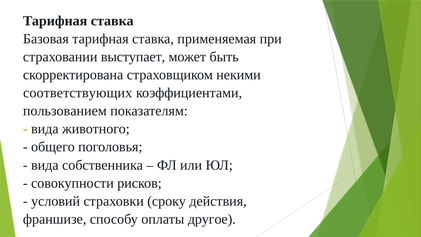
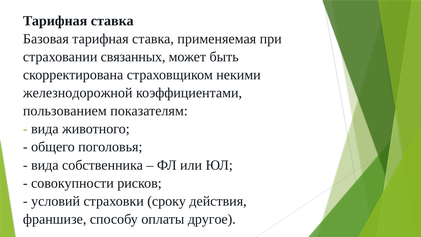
выступает: выступает -> связанных
соответствующих: соответствующих -> железнодорожной
